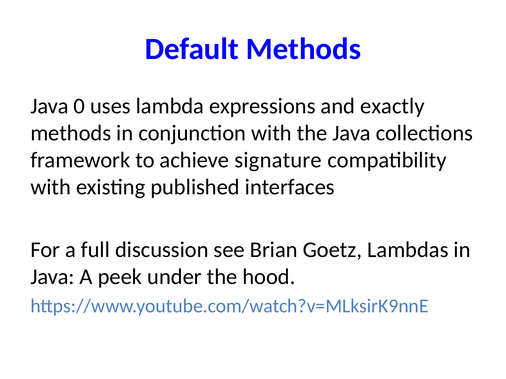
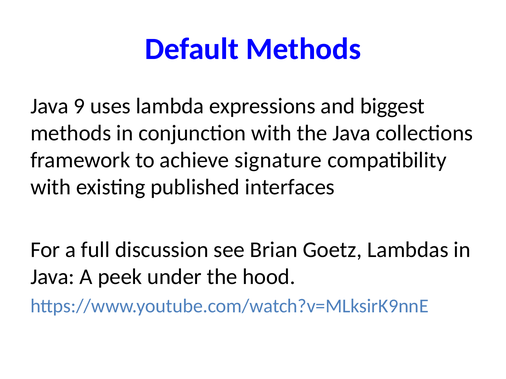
0: 0 -> 9
exactly: exactly -> biggest
